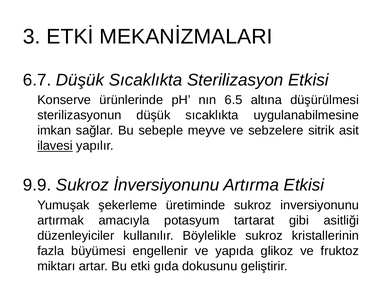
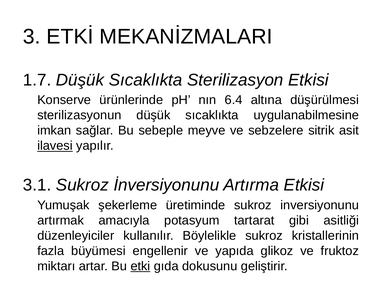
6.7: 6.7 -> 1.7
6.5: 6.5 -> 6.4
9.9: 9.9 -> 3.1
etki underline: none -> present
